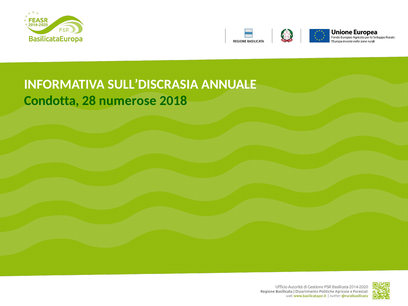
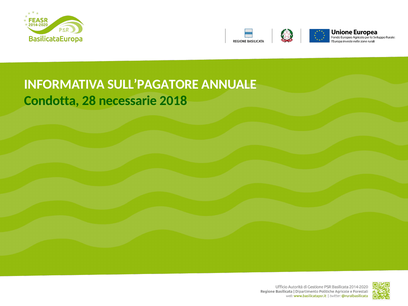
SULL’DISCRASIA: SULL’DISCRASIA -> SULL’PAGATORE
numerose: numerose -> necessarie
